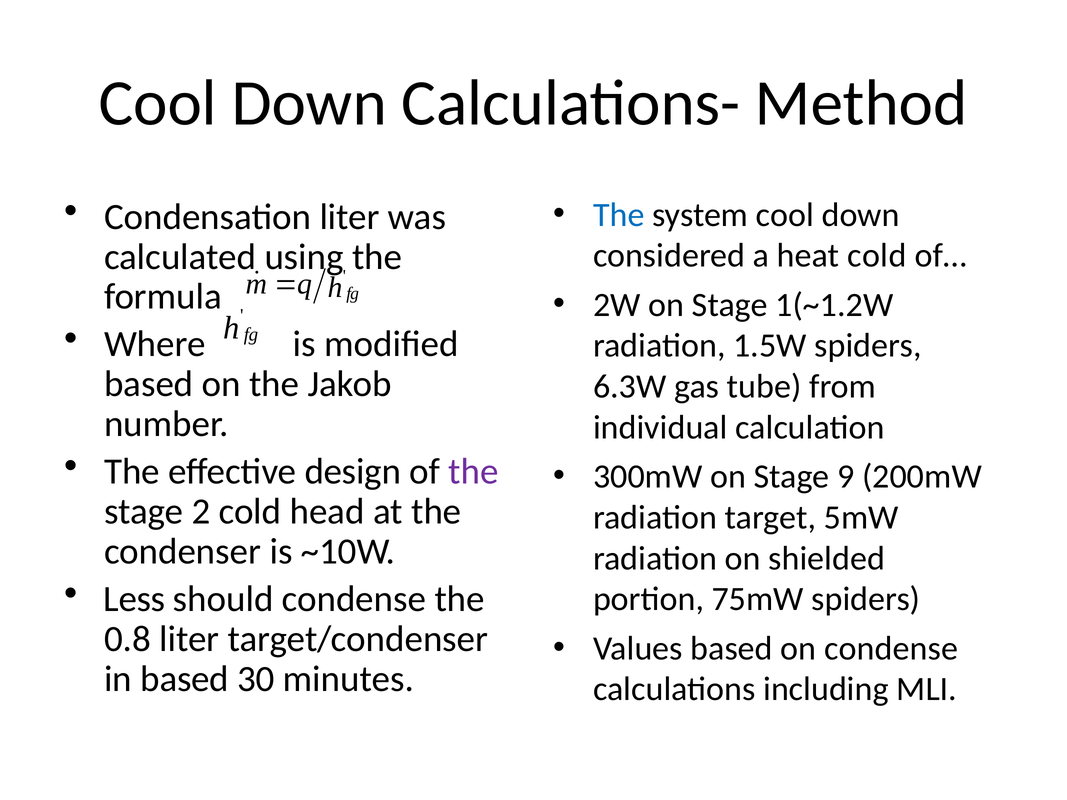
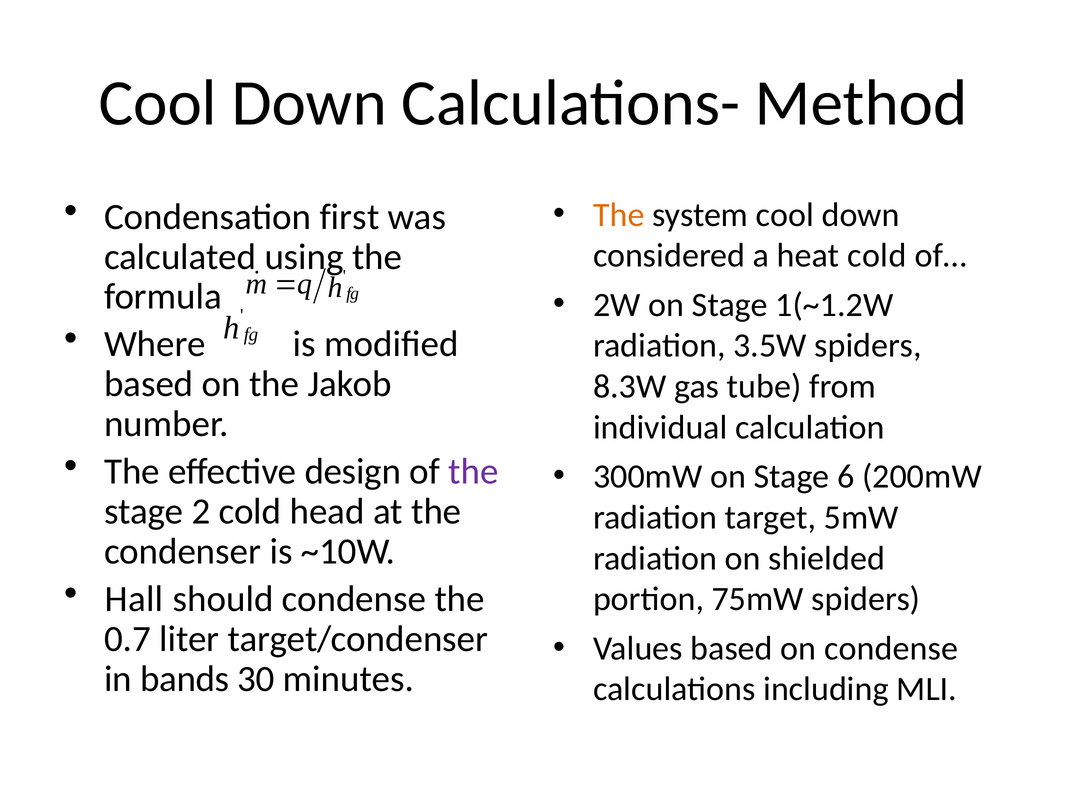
Condensation liter: liter -> first
The at (619, 215) colour: blue -> orange
1.5W: 1.5W -> 3.5W
6.3W: 6.3W -> 8.3W
9: 9 -> 6
Less: Less -> Hall
0.8: 0.8 -> 0.7
in based: based -> bands
